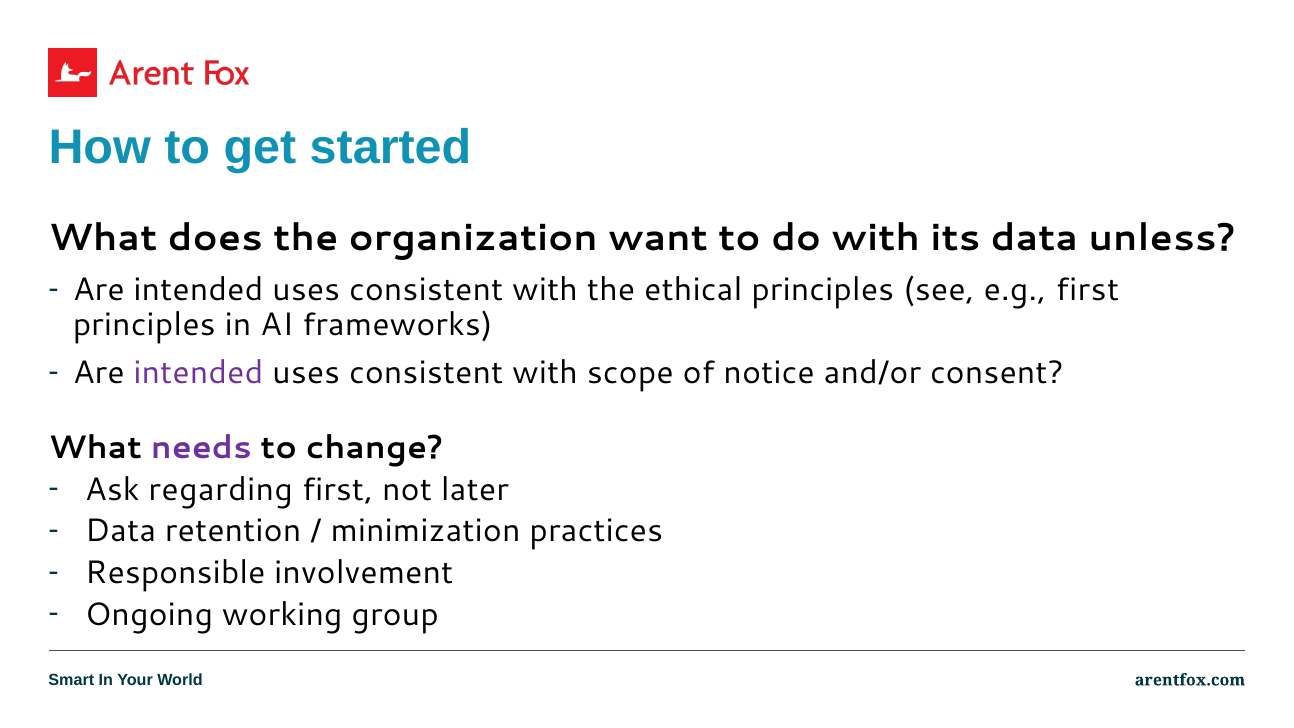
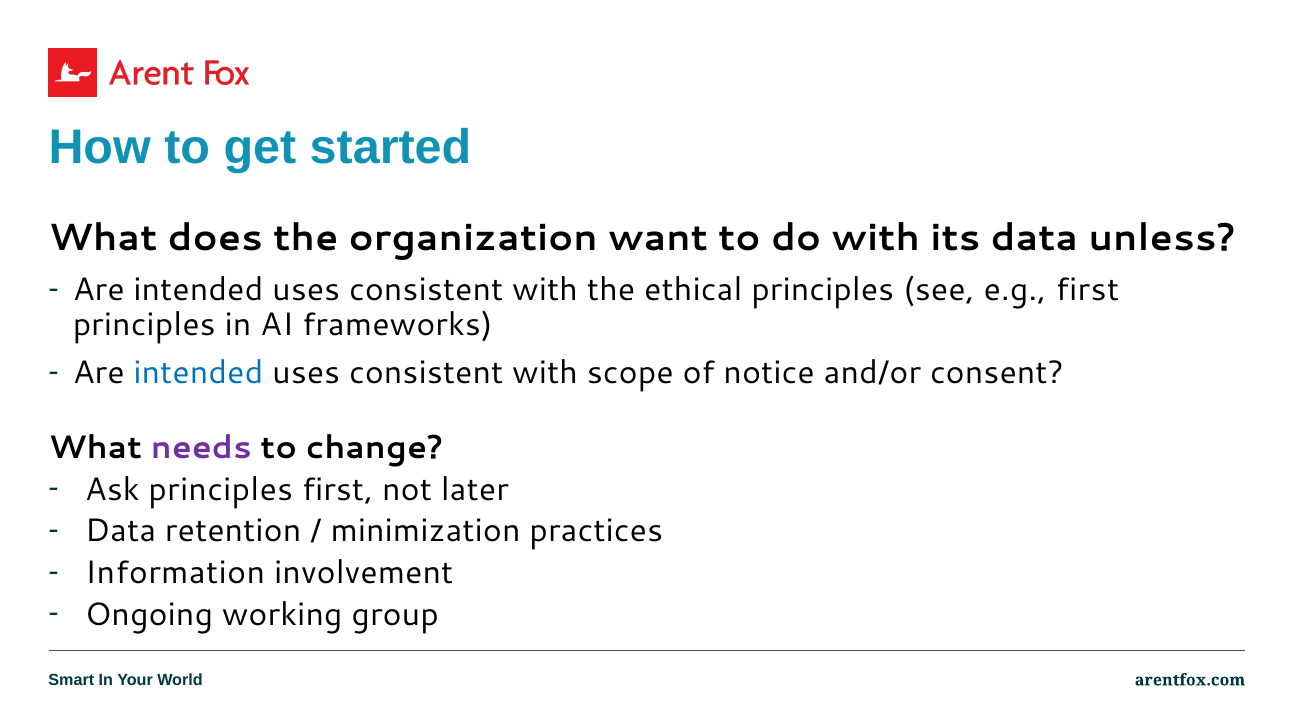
intended at (198, 373) colour: purple -> blue
Ask regarding: regarding -> principles
Responsible: Responsible -> Information
